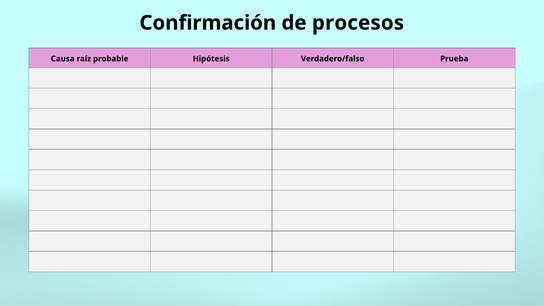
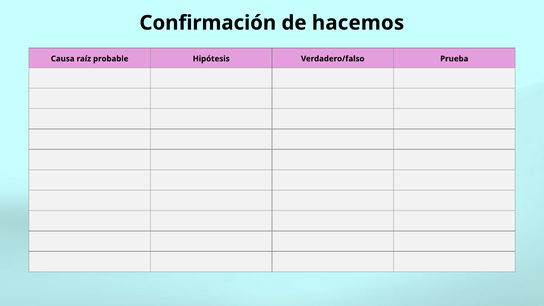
procesos: procesos -> hacemos
